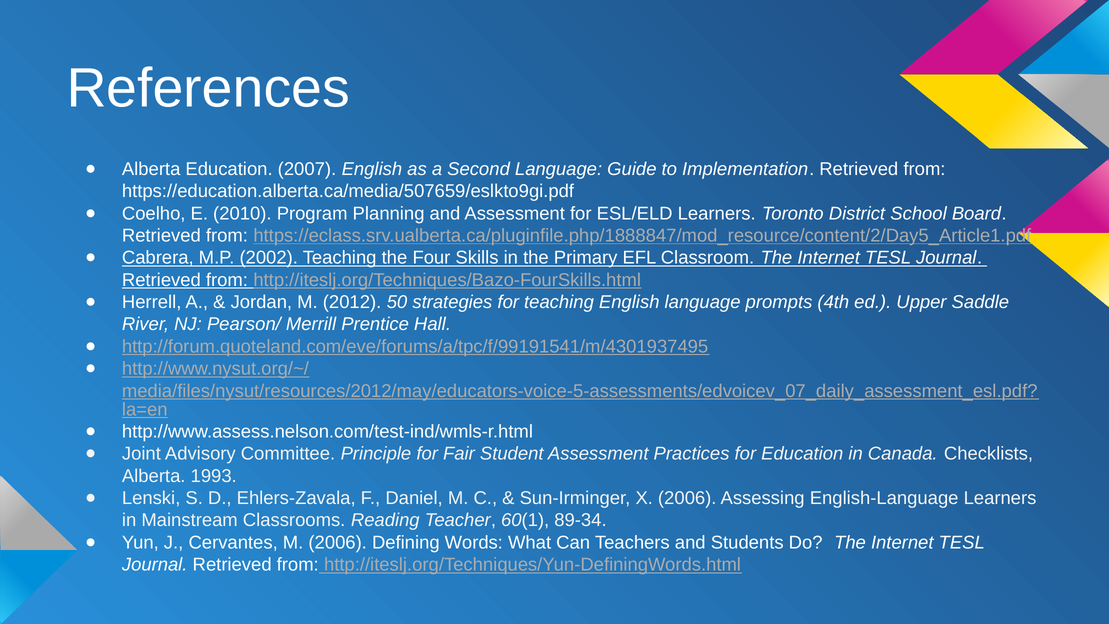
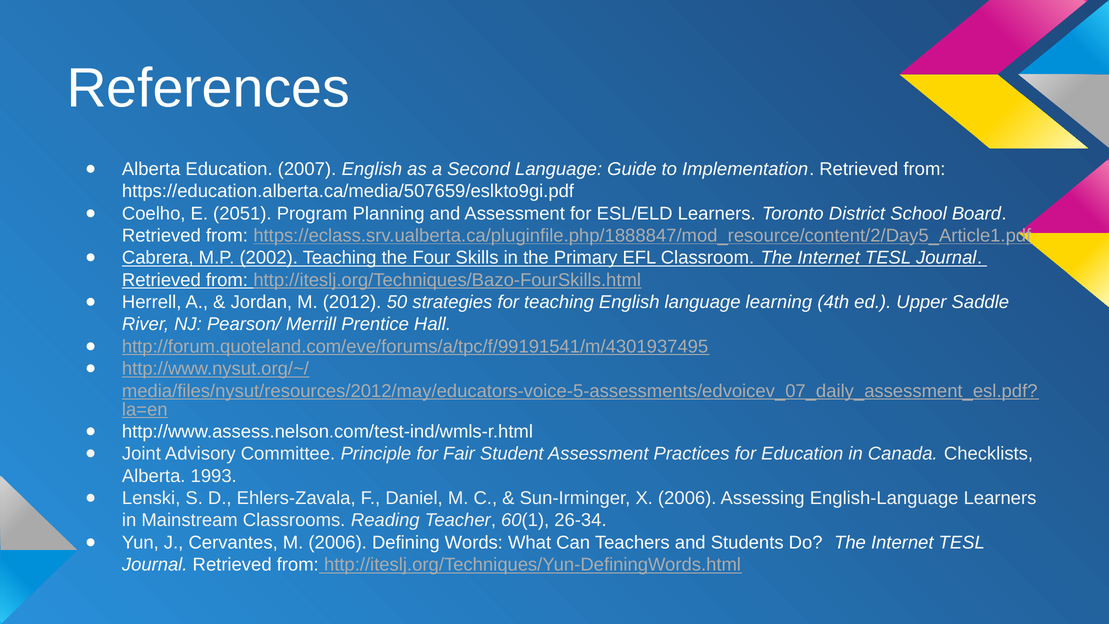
2010: 2010 -> 2051
prompts: prompts -> learning
89-34: 89-34 -> 26-34
